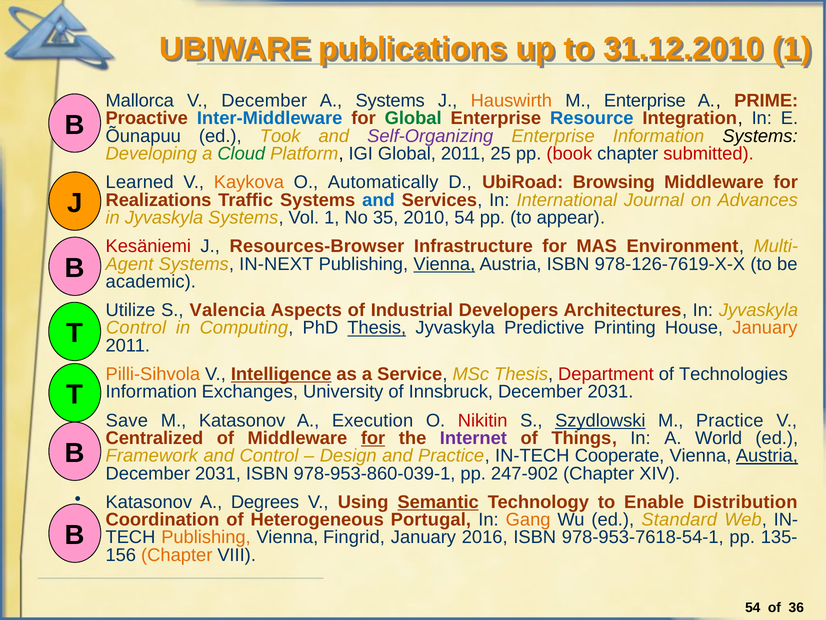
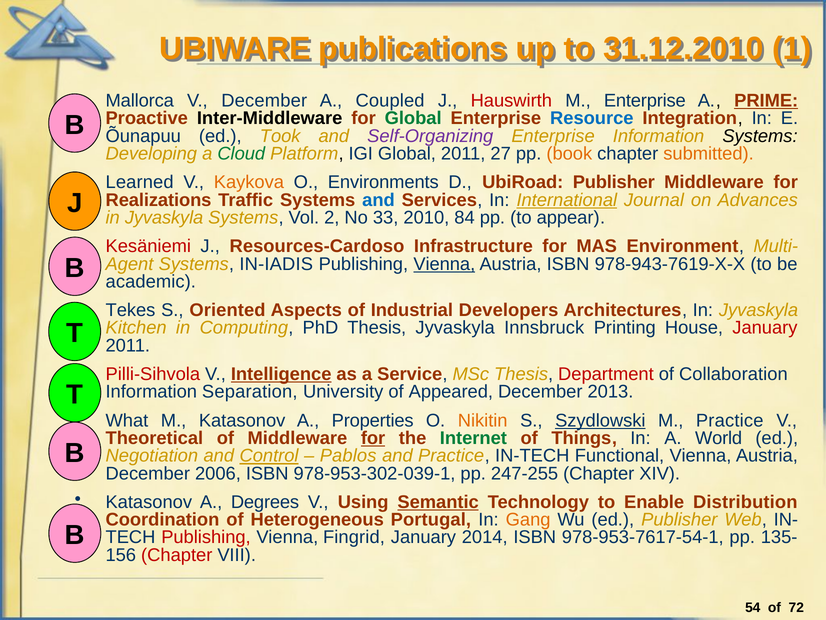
A Systems: Systems -> Coupled
Hauswirth colour: orange -> red
PRIME underline: none -> present
Inter-Middleware colour: blue -> black
25: 25 -> 27
book colour: red -> orange
submitted colour: red -> orange
Automatically: Automatically -> Environments
UbiRoad Browsing: Browsing -> Publisher
International underline: none -> present
Vol 1: 1 -> 2
35: 35 -> 33
2010 54: 54 -> 84
Resources-Browser: Resources-Browser -> Resources-Cardoso
IN-NEXT: IN-NEXT -> IN-IADIS
978-126-7619-X-X: 978-126-7619-X-X -> 978-943-7619-X-X
Utilize: Utilize -> Tekes
Valencia: Valencia -> Oriented
Control at (136, 328): Control -> Kitchen
Thesis at (377, 328) underline: present -> none
Predictive: Predictive -> Innsbruck
January at (765, 328) colour: orange -> red
Pilli-Sihvola colour: orange -> red
Technologies: Technologies -> Collaboration
Exchanges: Exchanges -> Separation
Innsbruck: Innsbruck -> Appeared
2031 at (610, 392): 2031 -> 2013
Save: Save -> What
Execution: Execution -> Properties
Nikitin colour: red -> orange
Centralized: Centralized -> Theoretical
Internet colour: purple -> green
Framework: Framework -> Negotiation
Control at (269, 455) underline: none -> present
Design: Design -> Pablos
Cooperate: Cooperate -> Functional
Austria at (767, 455) underline: present -> none
2031 at (218, 473): 2031 -> 2006
978-953-860-039-1: 978-953-860-039-1 -> 978-953-302-039-1
247-902: 247-902 -> 247-255
ed Standard: Standard -> Publisher
Publishing at (206, 537) colour: orange -> red
2016: 2016 -> 2014
978-953-7618-54-1: 978-953-7618-54-1 -> 978-953-7617-54-1
Chapter at (177, 555) colour: orange -> red
36: 36 -> 72
